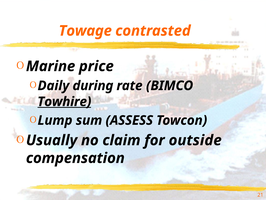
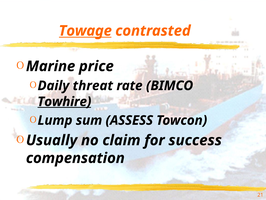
Towage underline: none -> present
during: during -> threat
outside: outside -> success
